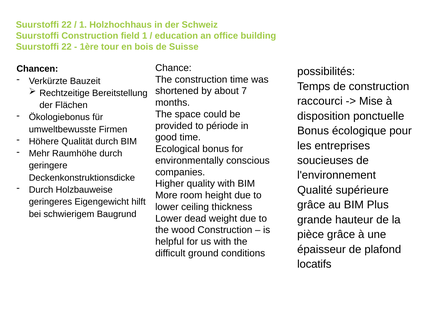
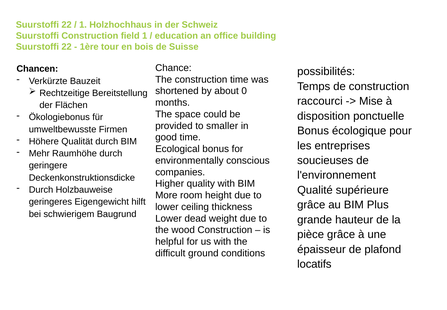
7: 7 -> 0
période: période -> smaller
